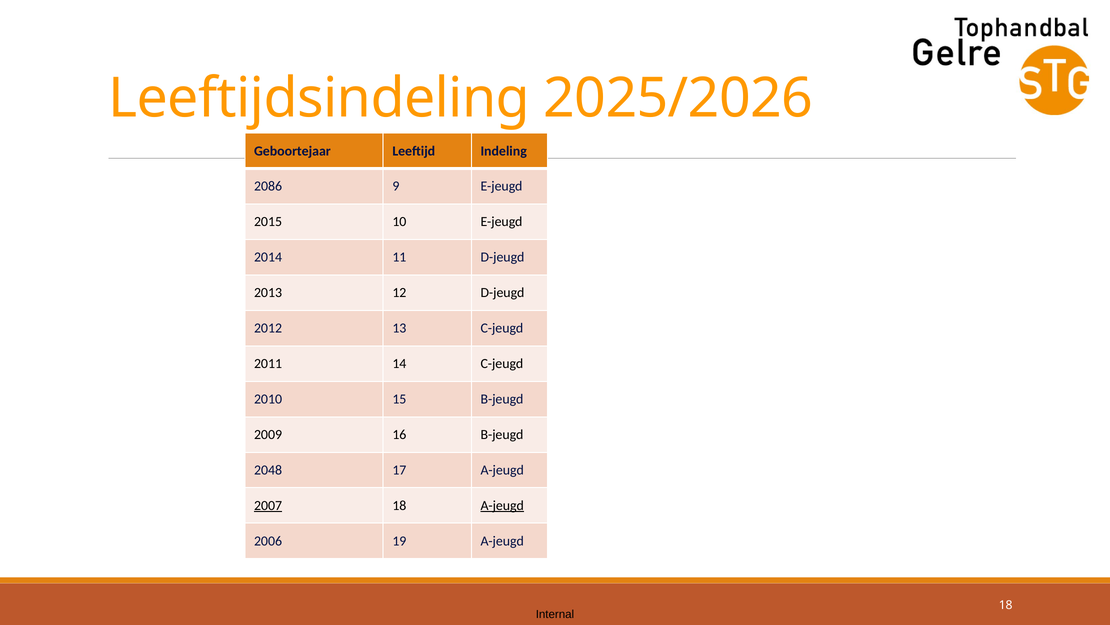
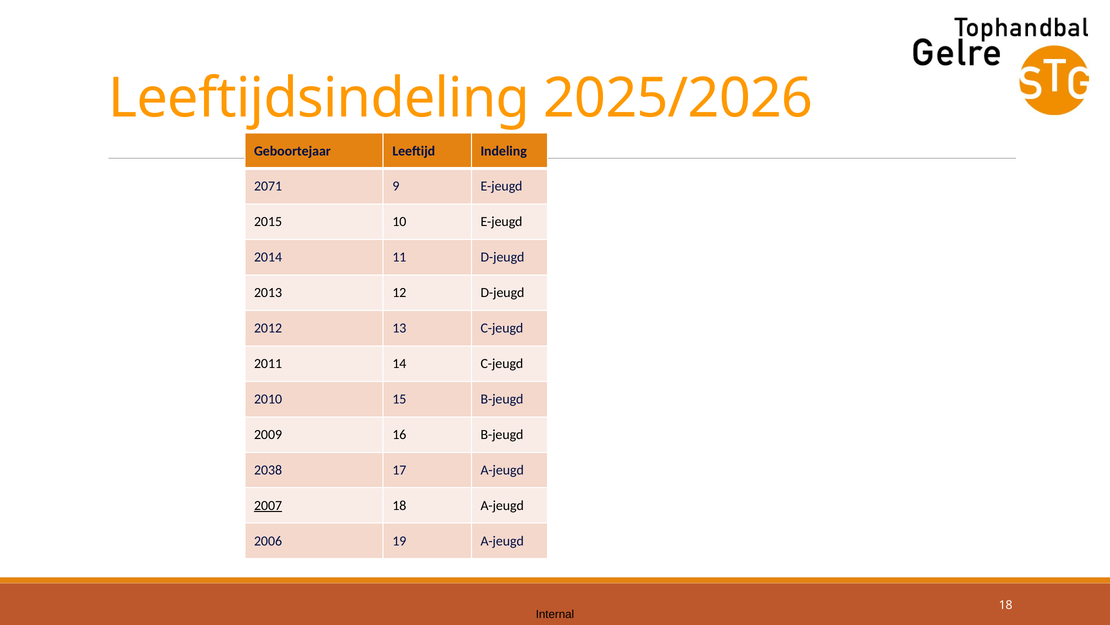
2086: 2086 -> 2071
2048: 2048 -> 2038
A-jeugd at (502, 505) underline: present -> none
